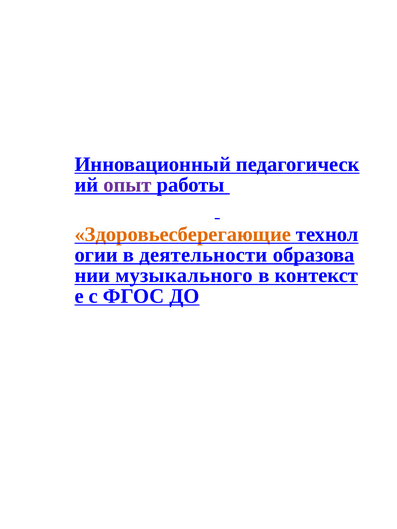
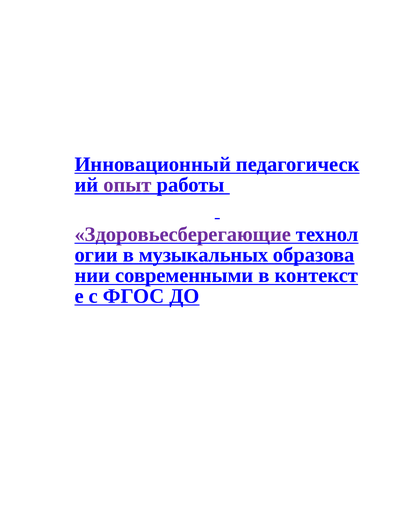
Здоровьесберегающие colour: orange -> purple
деятельности: деятельности -> музыкальных
музыкального: музыкального -> современными
